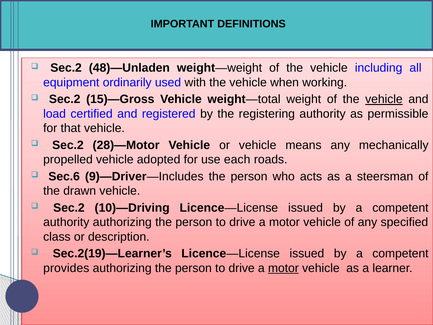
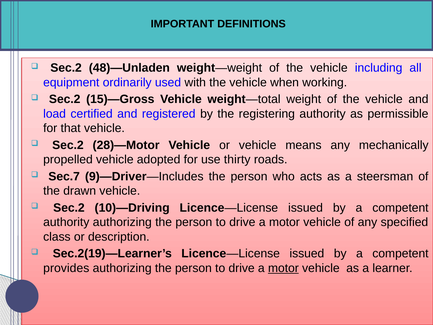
vehicle at (384, 99) underline: present -> none
each: each -> thirty
Sec.6: Sec.6 -> Sec.7
